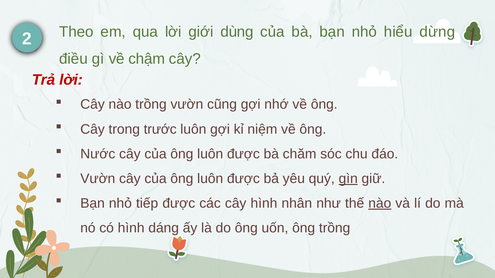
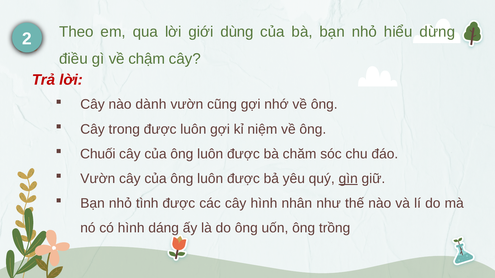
nào trồng: trồng -> dành
trong trước: trước -> được
Nước: Nước -> Chuối
tiếp: tiếp -> tình
nào at (380, 204) underline: present -> none
